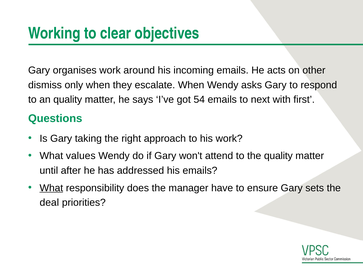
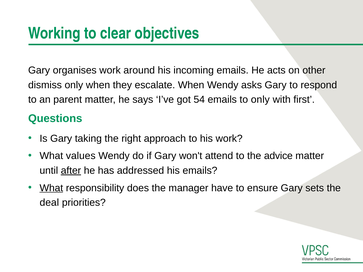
an quality: quality -> parent
to next: next -> only
the quality: quality -> advice
after underline: none -> present
